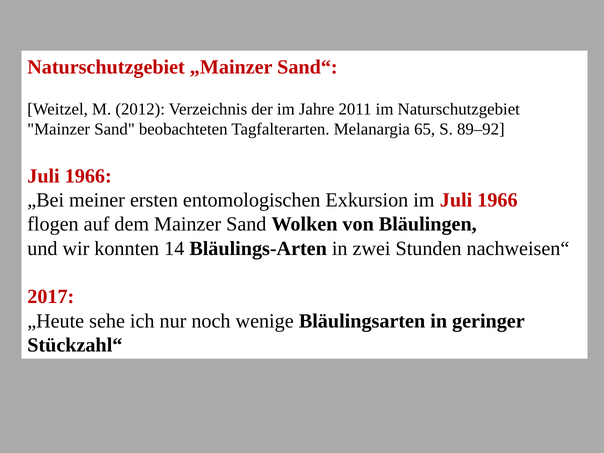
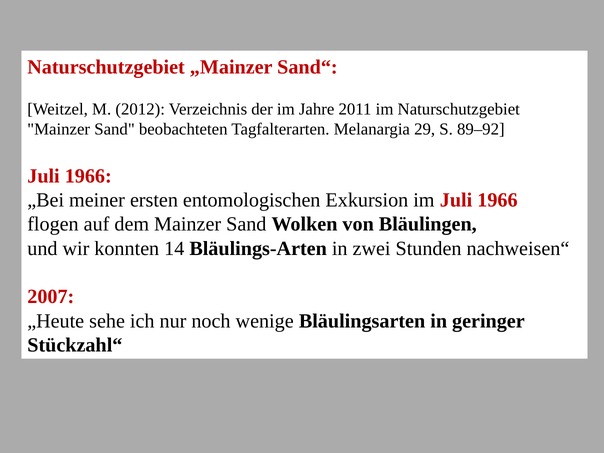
65: 65 -> 29
2017: 2017 -> 2007
